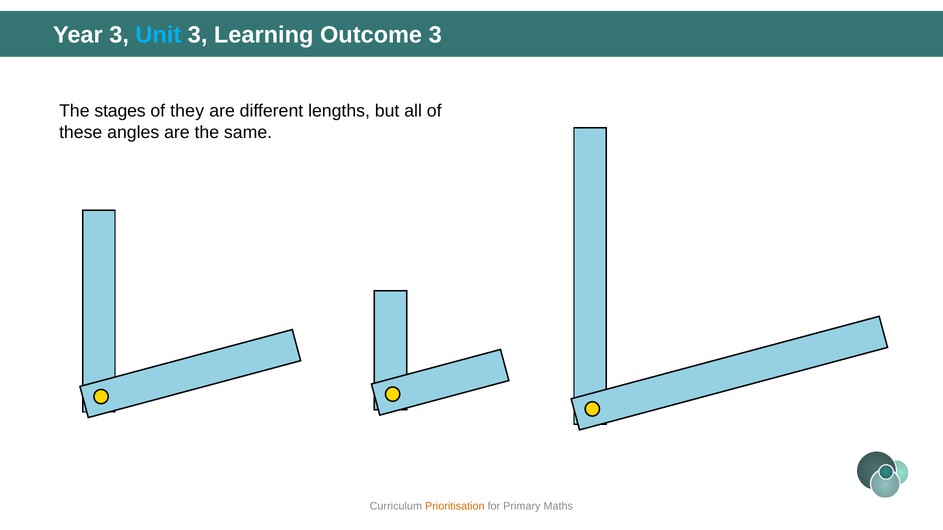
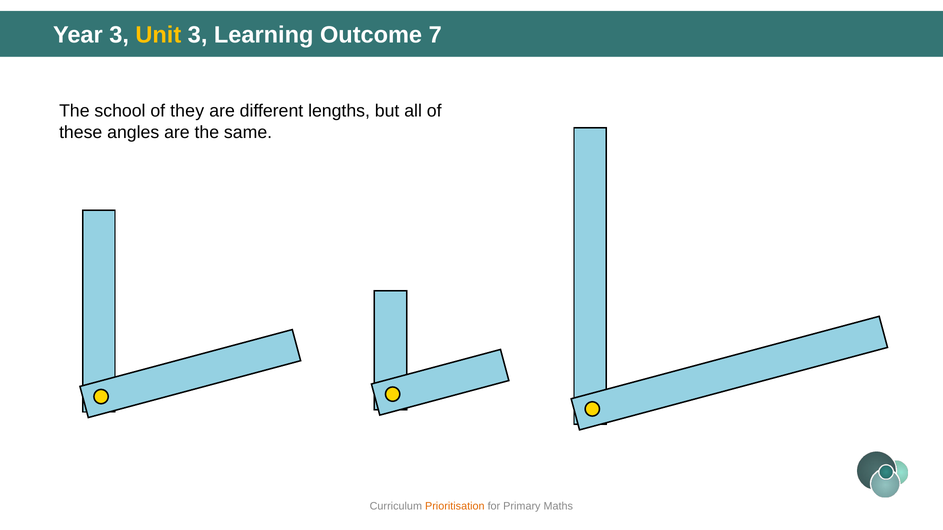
Unit colour: light blue -> yellow
Outcome 3: 3 -> 7
stages: stages -> school
